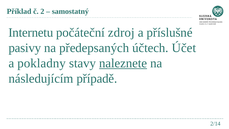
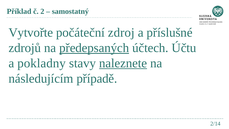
Internetu: Internetu -> Vytvořte
pasivy: pasivy -> zdrojů
předepsaných underline: none -> present
Účet: Účet -> Účtu
